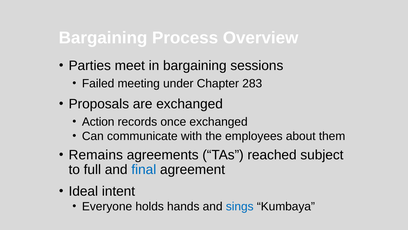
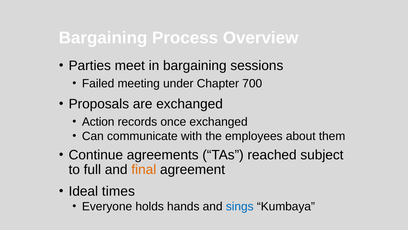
283: 283 -> 700
Remains: Remains -> Continue
final colour: blue -> orange
intent: intent -> times
